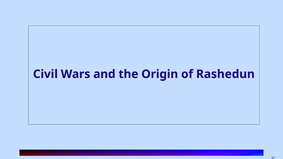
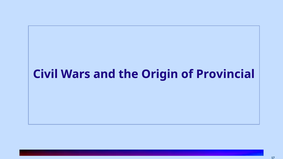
Rashedun: Rashedun -> Provincial
